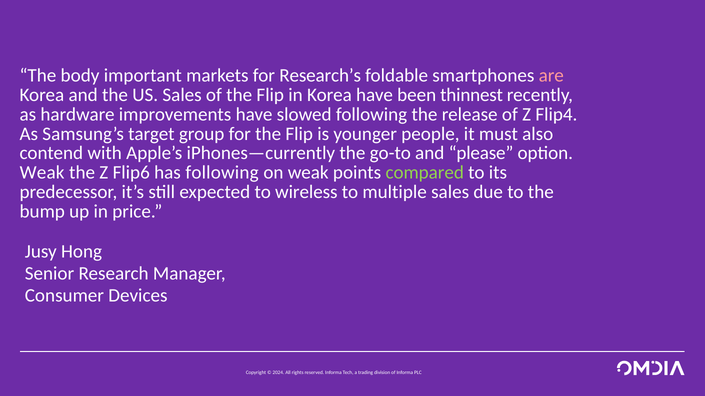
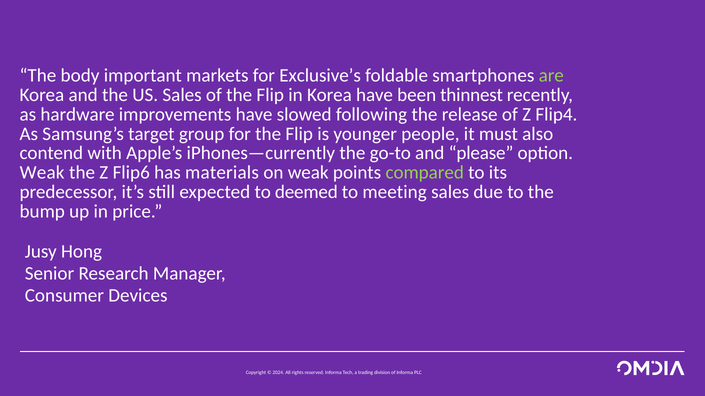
Research’s: Research’s -> Exclusive’s
are colour: pink -> light green
has following: following -> materials
wireless: wireless -> deemed
multiple: multiple -> meeting
